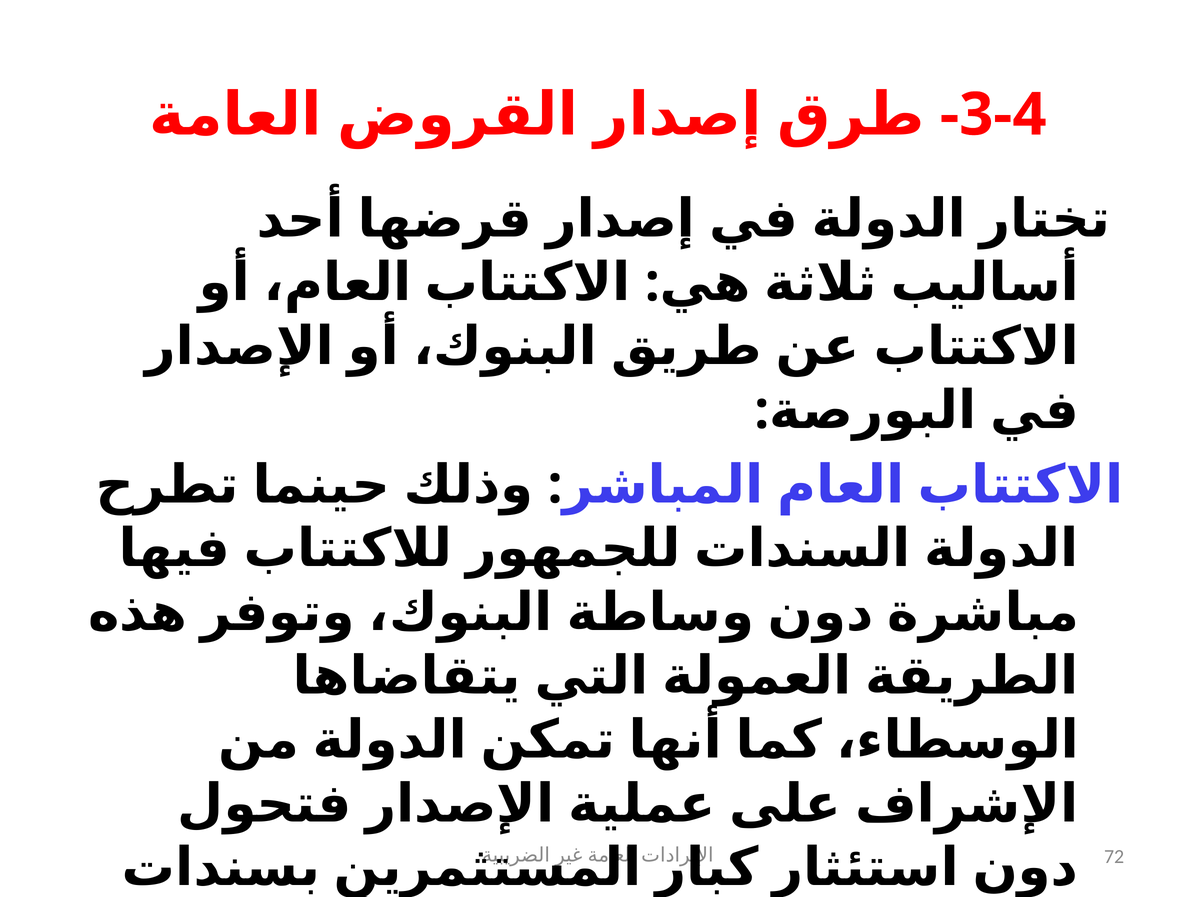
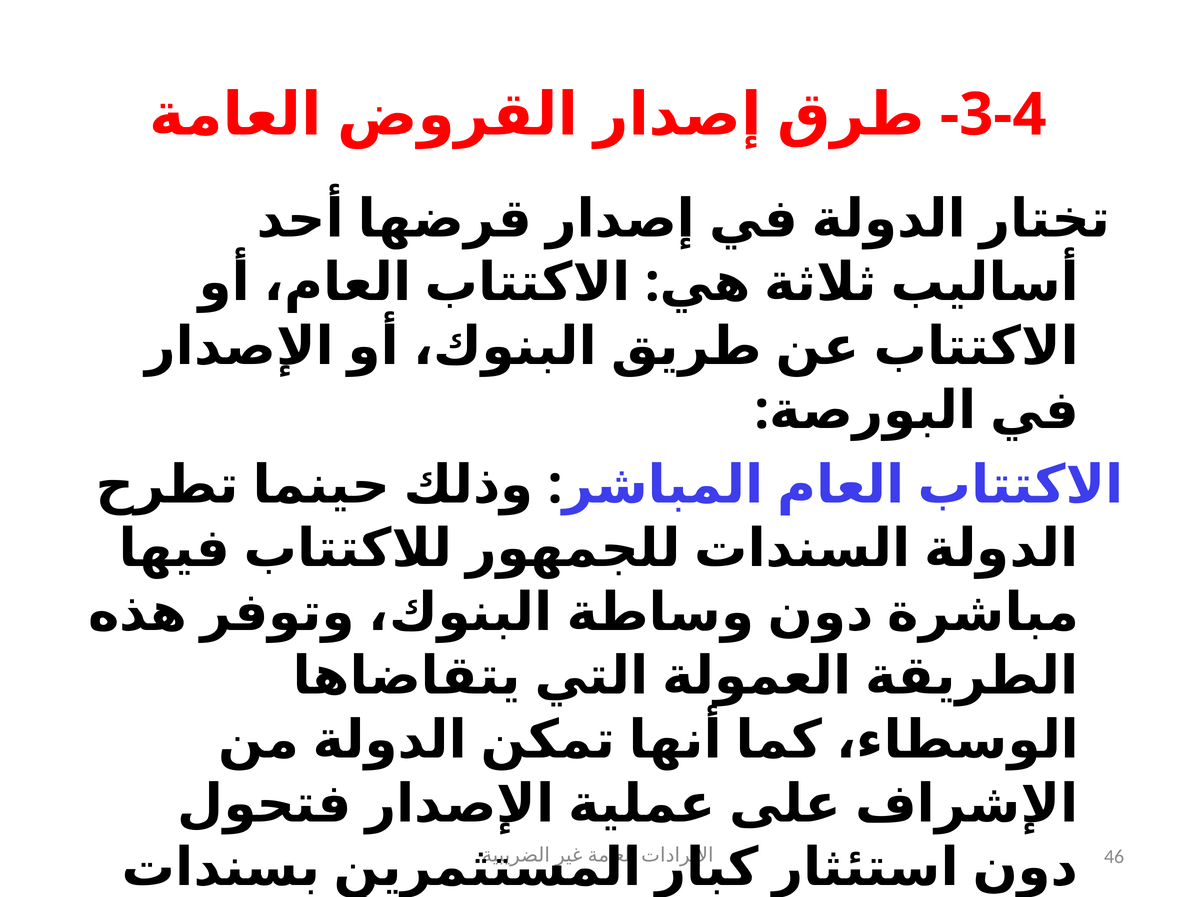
72: 72 -> 46
